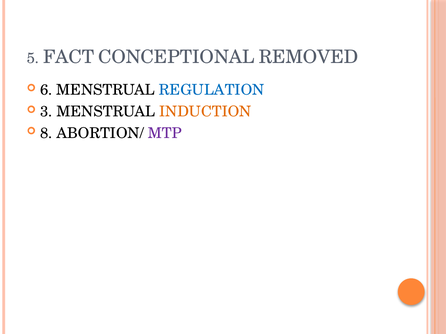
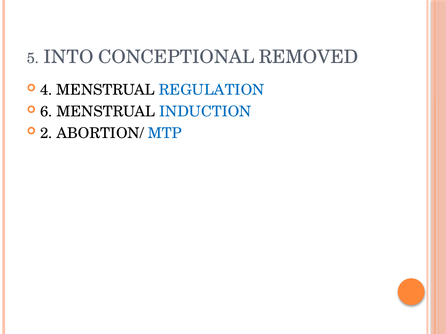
FACT: FACT -> INTO
6: 6 -> 4
3: 3 -> 6
INDUCTION colour: orange -> blue
8: 8 -> 2
MTP colour: purple -> blue
